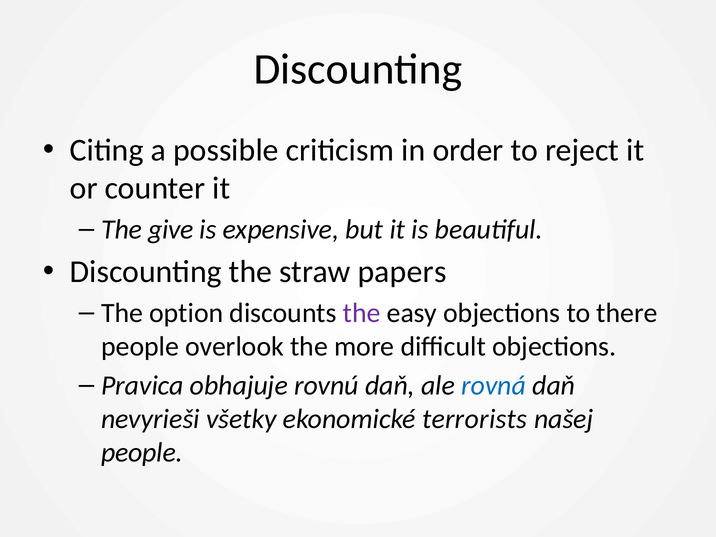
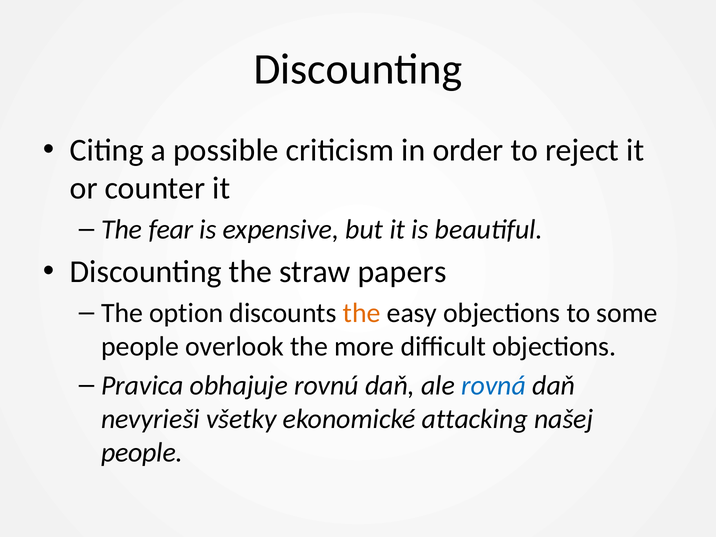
give: give -> fear
the at (362, 313) colour: purple -> orange
there: there -> some
terrorists: terrorists -> attacking
